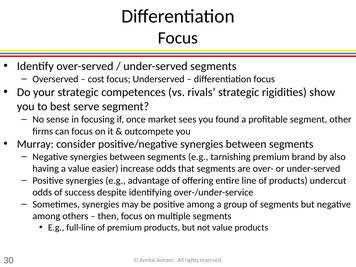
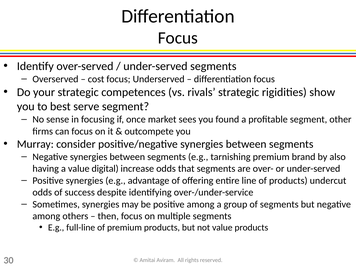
easier: easier -> digital
